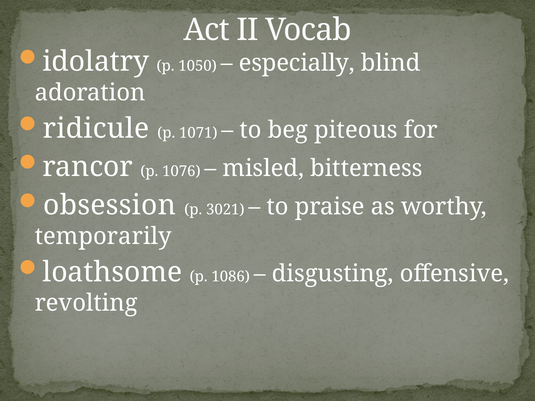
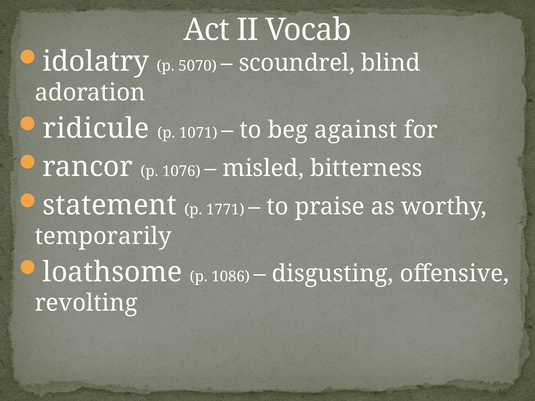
1050: 1050 -> 5070
especially: especially -> scoundrel
piteous: piteous -> against
obsession: obsession -> statement
3021: 3021 -> 1771
